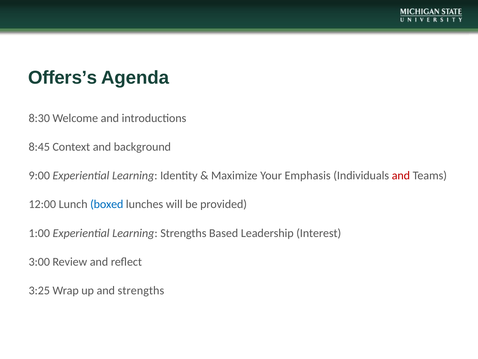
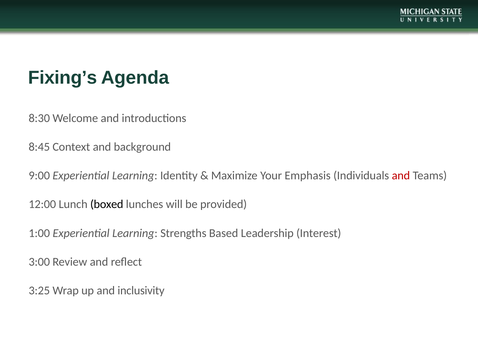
Offers’s: Offers’s -> Fixing’s
boxed colour: blue -> black
and strengths: strengths -> inclusivity
